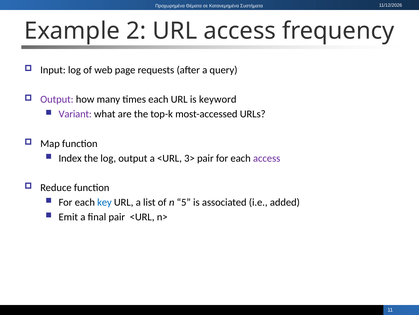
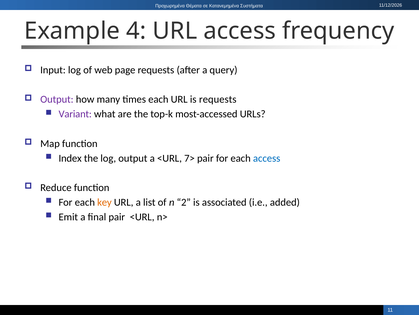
2: 2 -> 4
is keyword: keyword -> requests
3>: 3> -> 7>
access at (267, 158) colour: purple -> blue
key colour: blue -> orange
5: 5 -> 2
